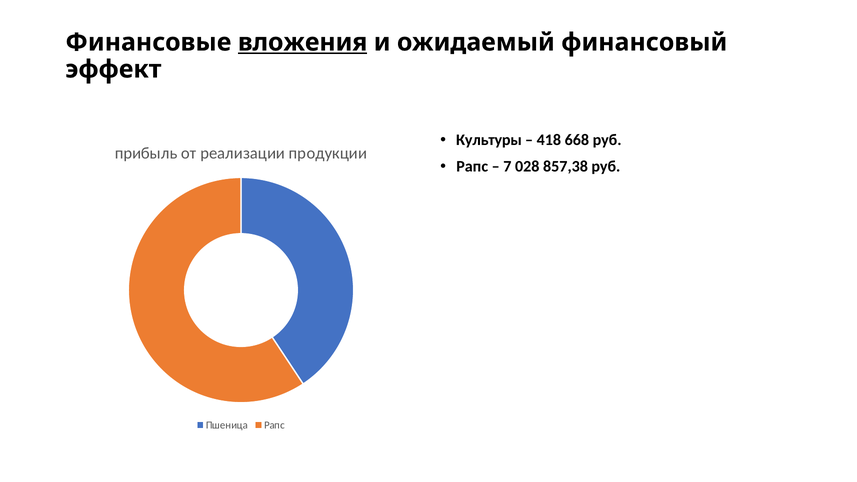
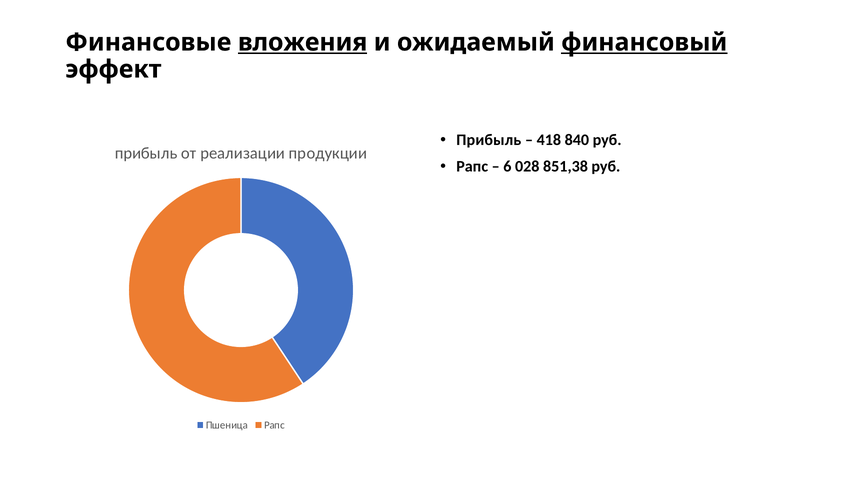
финансовый underline: none -> present
Культуры at (489, 140): Культуры -> Прибыль
668: 668 -> 840
7: 7 -> 6
857,38: 857,38 -> 851,38
